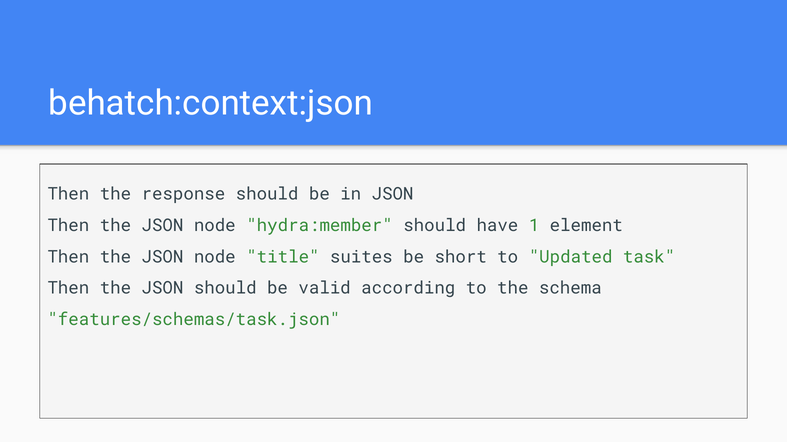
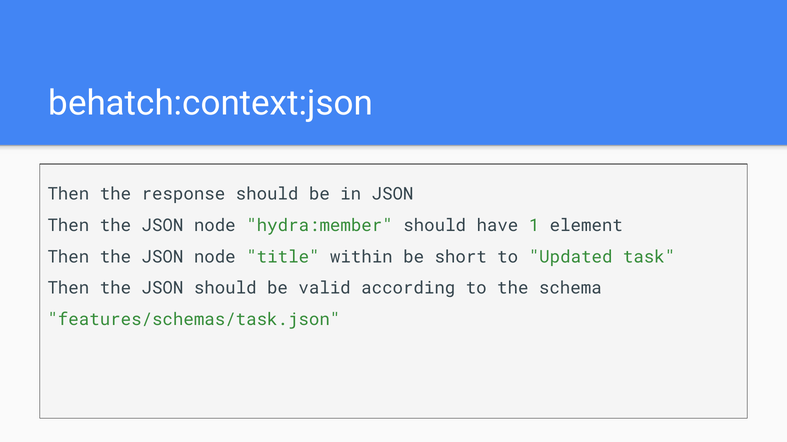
suites: suites -> within
